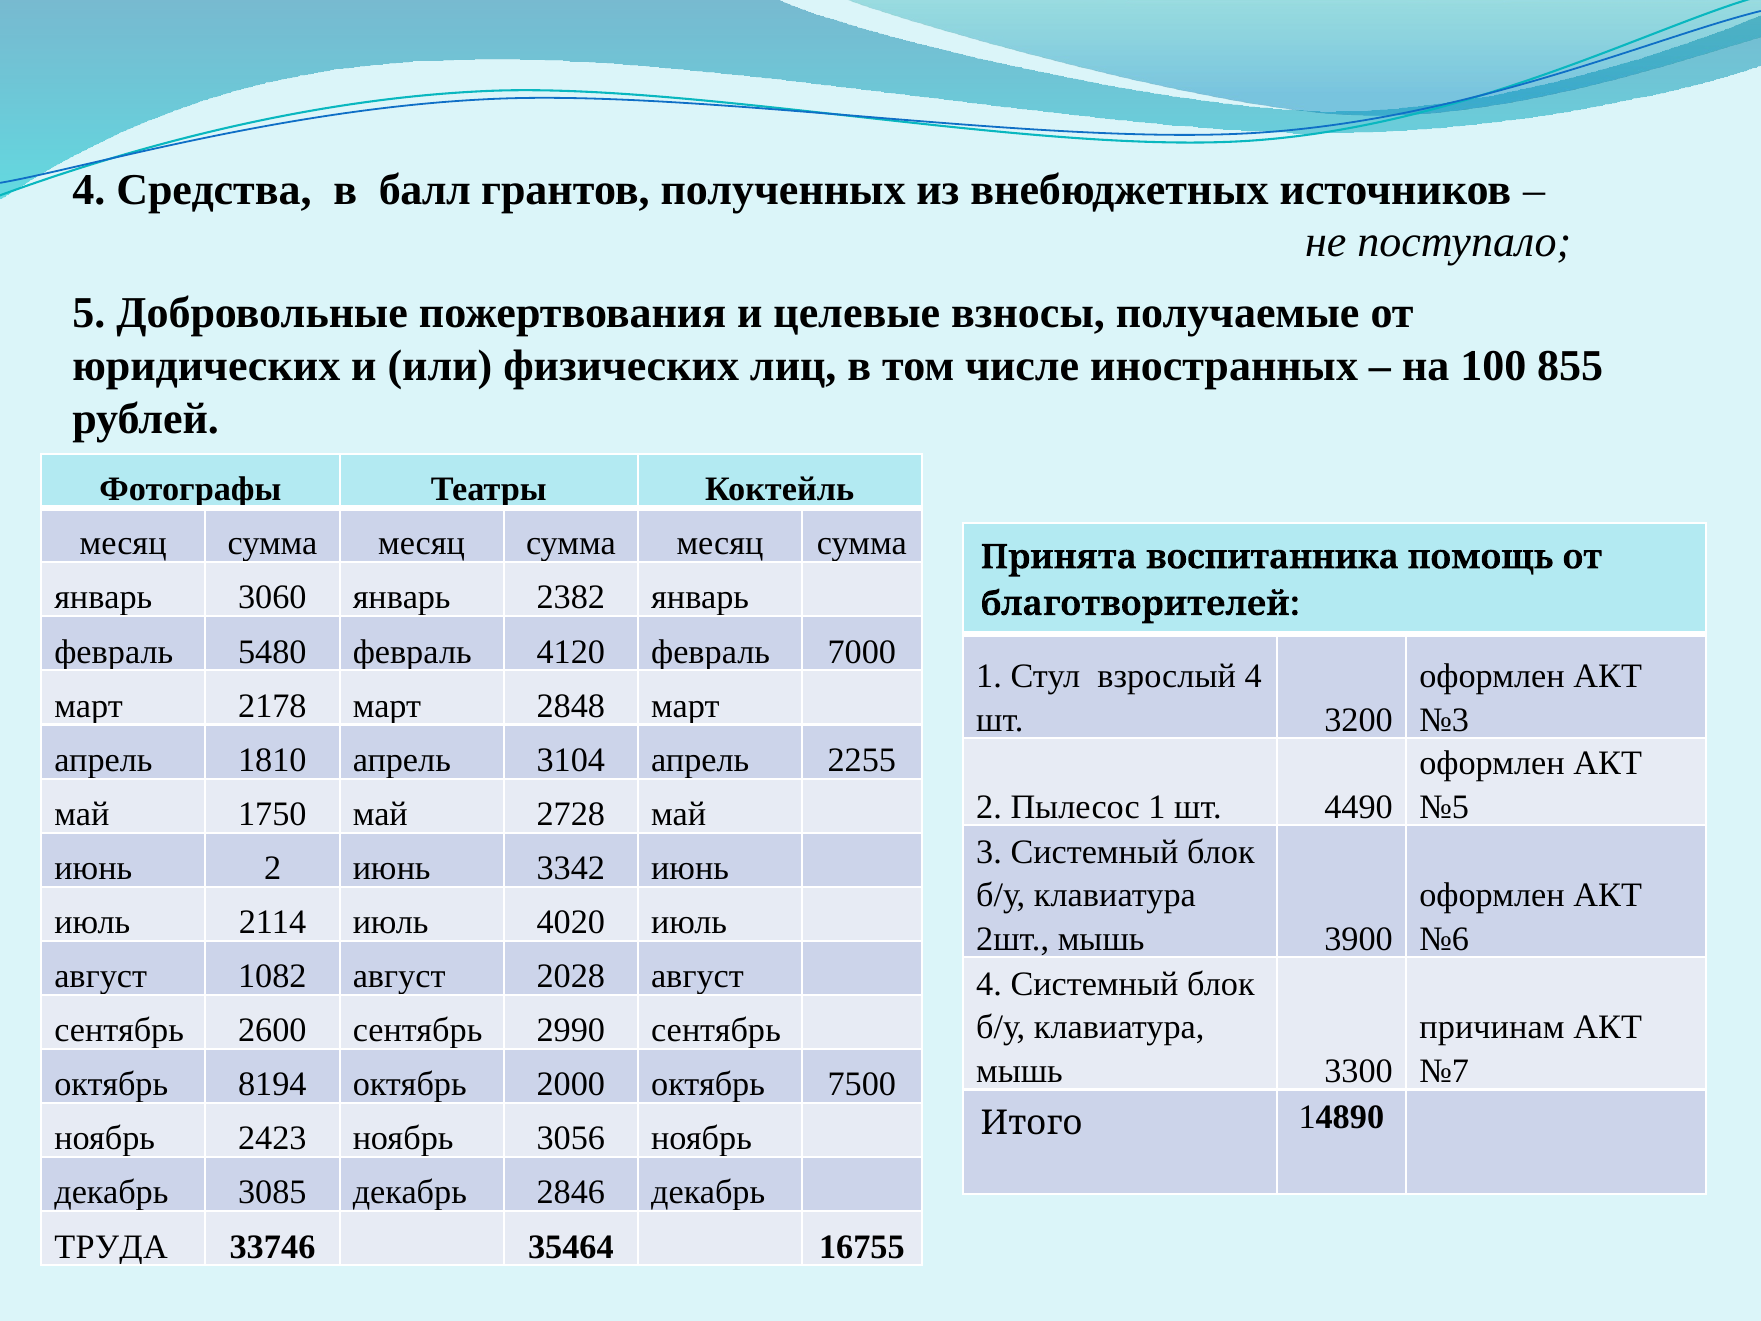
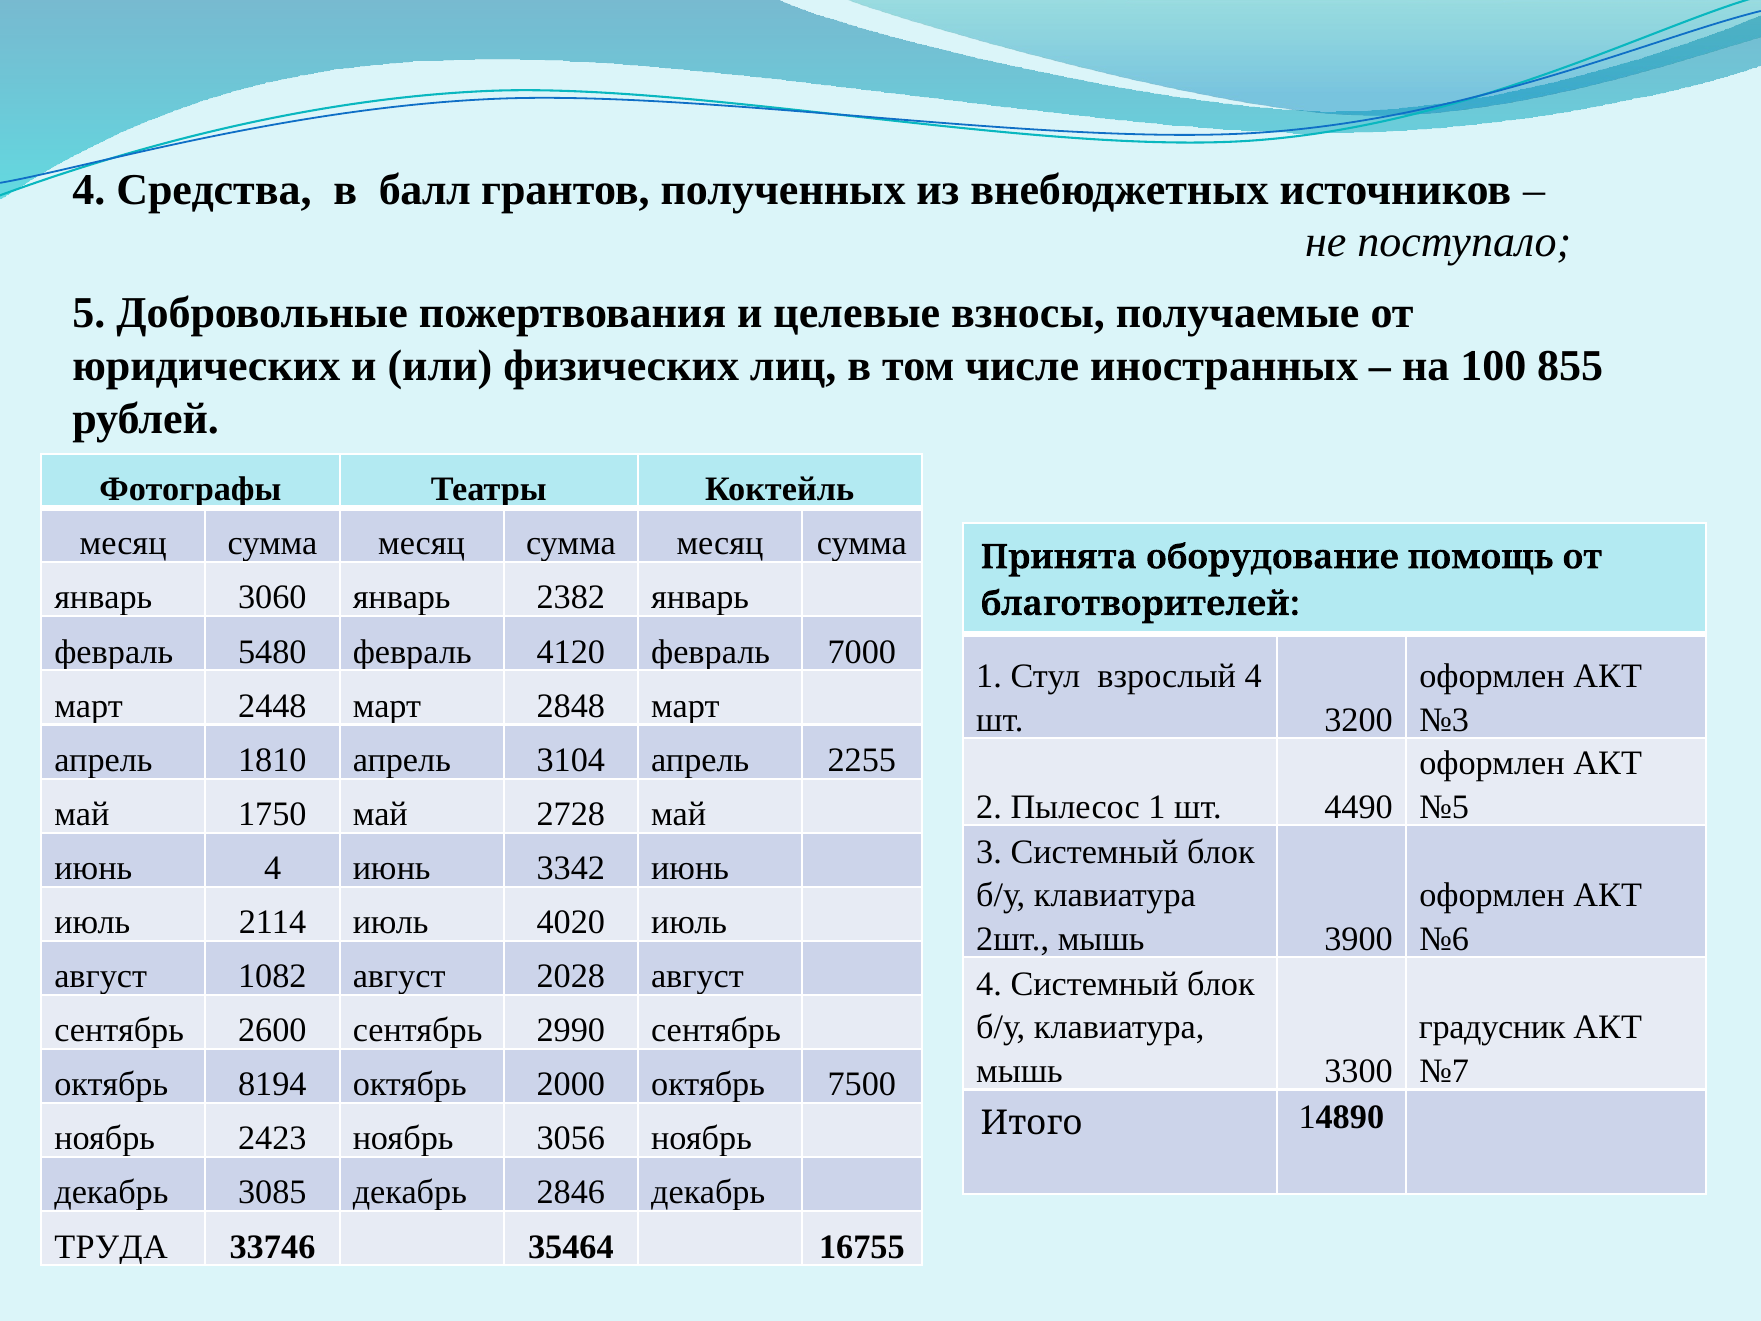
воспитанника: воспитанника -> оборудование
2178: 2178 -> 2448
июнь 2: 2 -> 4
причинам: причинам -> градусник
